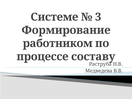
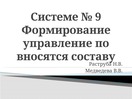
3: 3 -> 9
работником: работником -> управление
процессе: процессе -> вносятся
